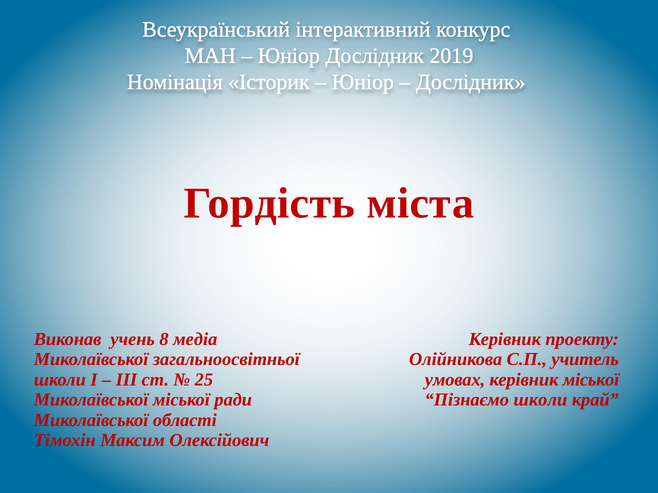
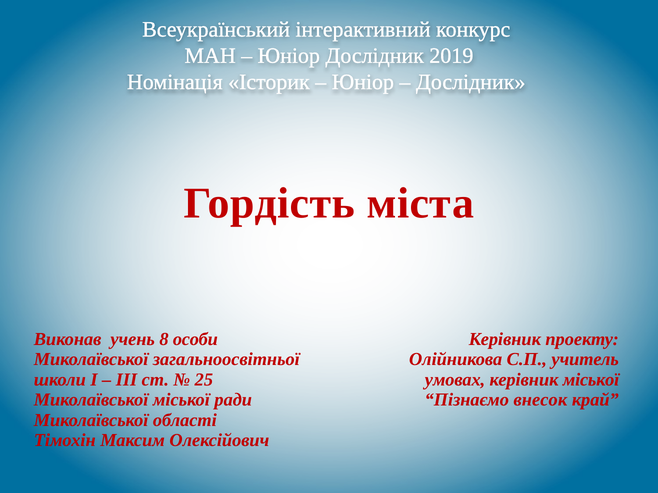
медіа: медіа -> особи
Пізнаємо школи: школи -> внесок
